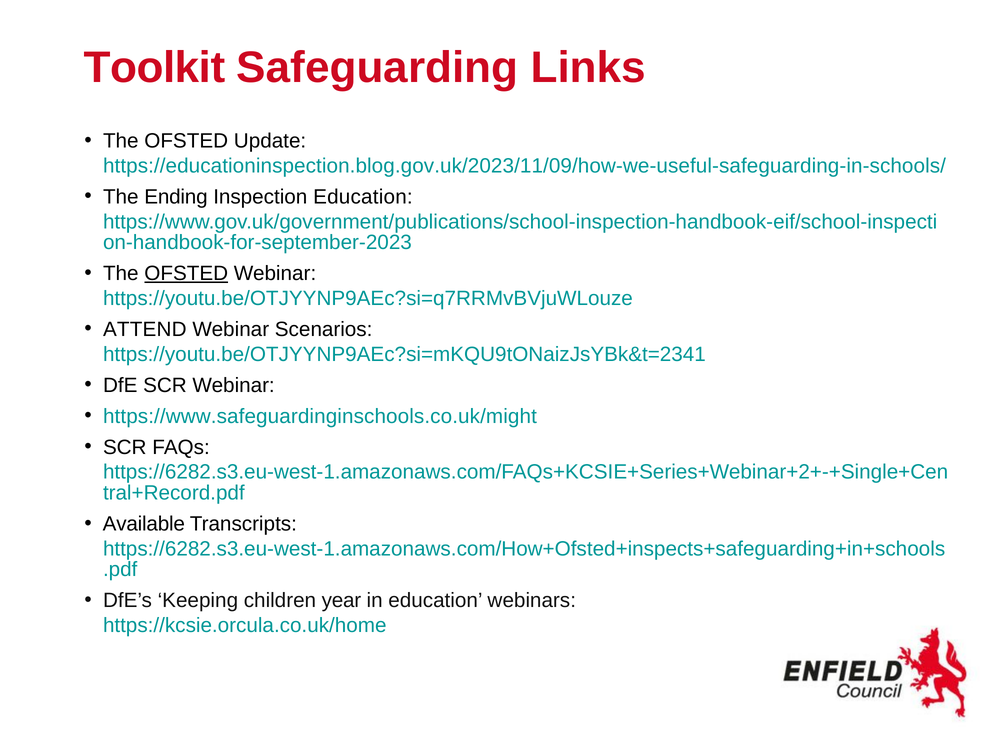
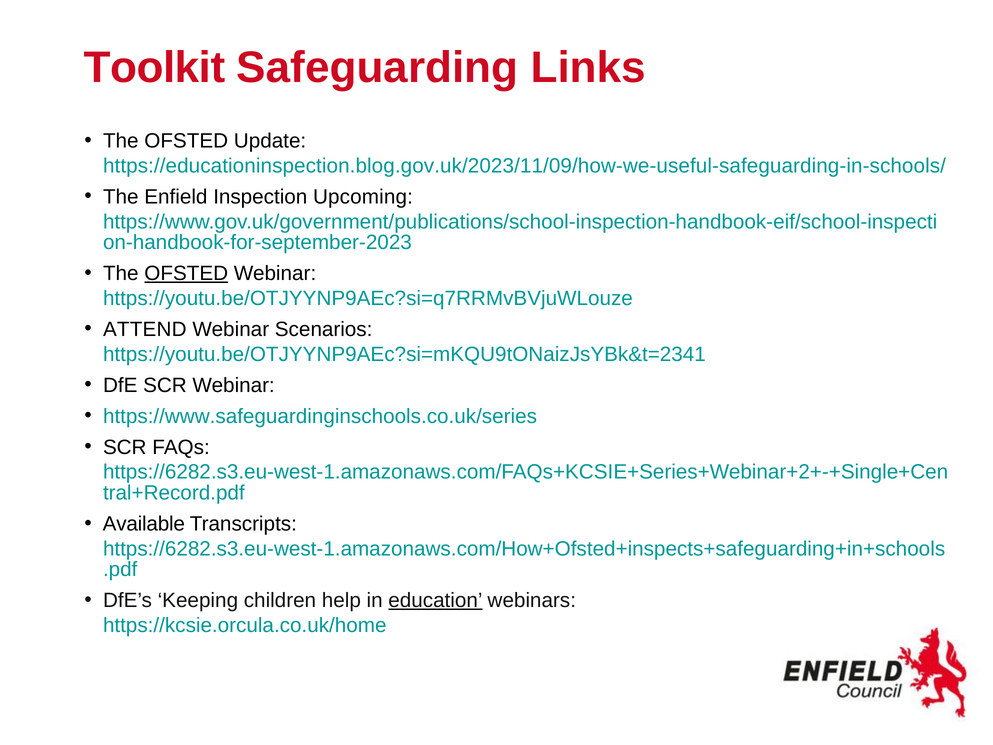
Ending: Ending -> Enfield
Inspection Education: Education -> Upcoming
https://www.safeguardinginschools.co.uk/might: https://www.safeguardinginschools.co.uk/might -> https://www.safeguardinginschools.co.uk/series
year: year -> help
education at (435, 600) underline: none -> present
